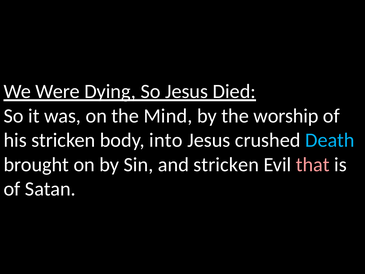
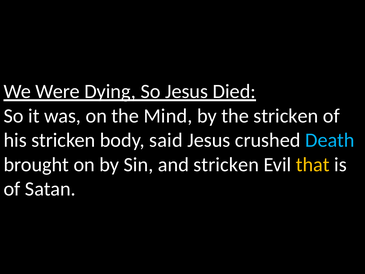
the worship: worship -> stricken
into: into -> said
that colour: pink -> yellow
